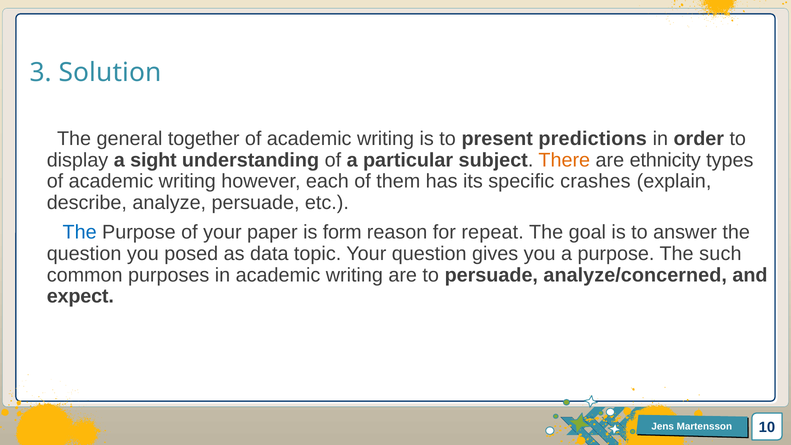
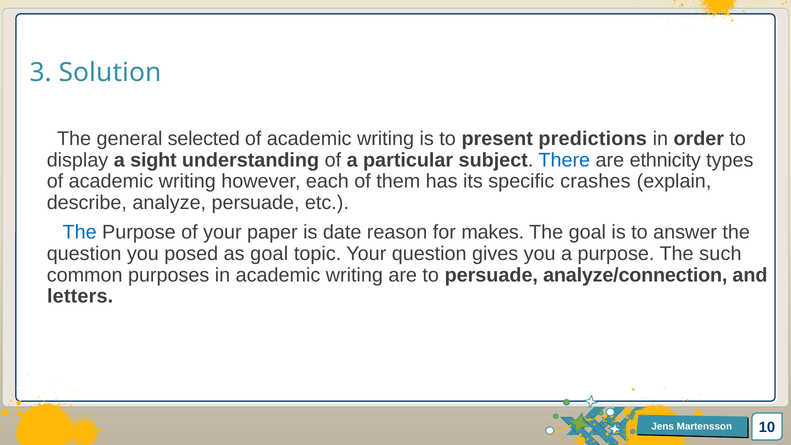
together: together -> selected
There colour: orange -> blue
form: form -> date
repeat: repeat -> makes
as data: data -> goal
analyze/concerned: analyze/concerned -> analyze/connection
expect: expect -> letters
